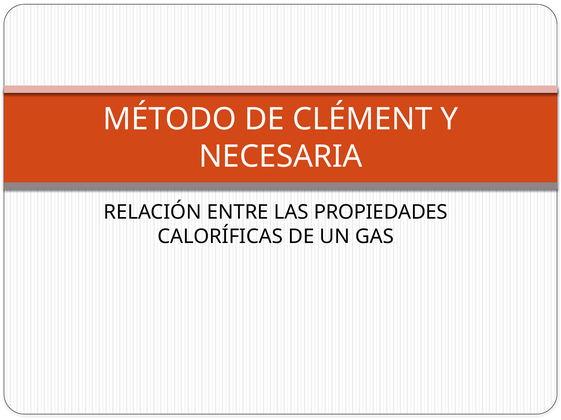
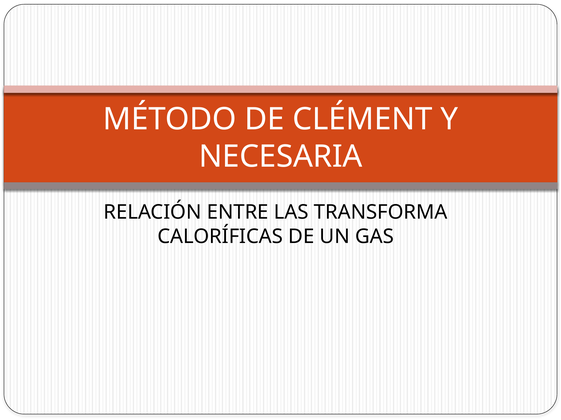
PROPIEDADES: PROPIEDADES -> TRANSFORMA
